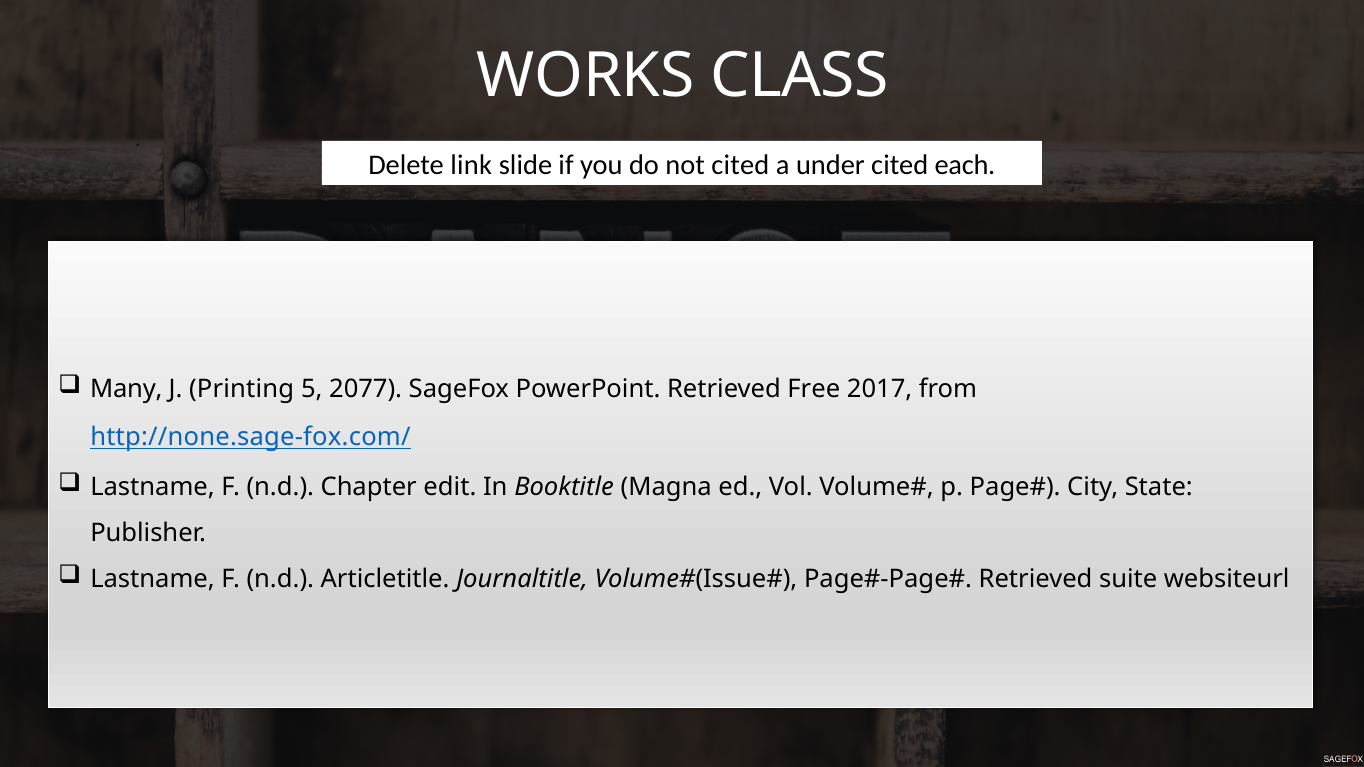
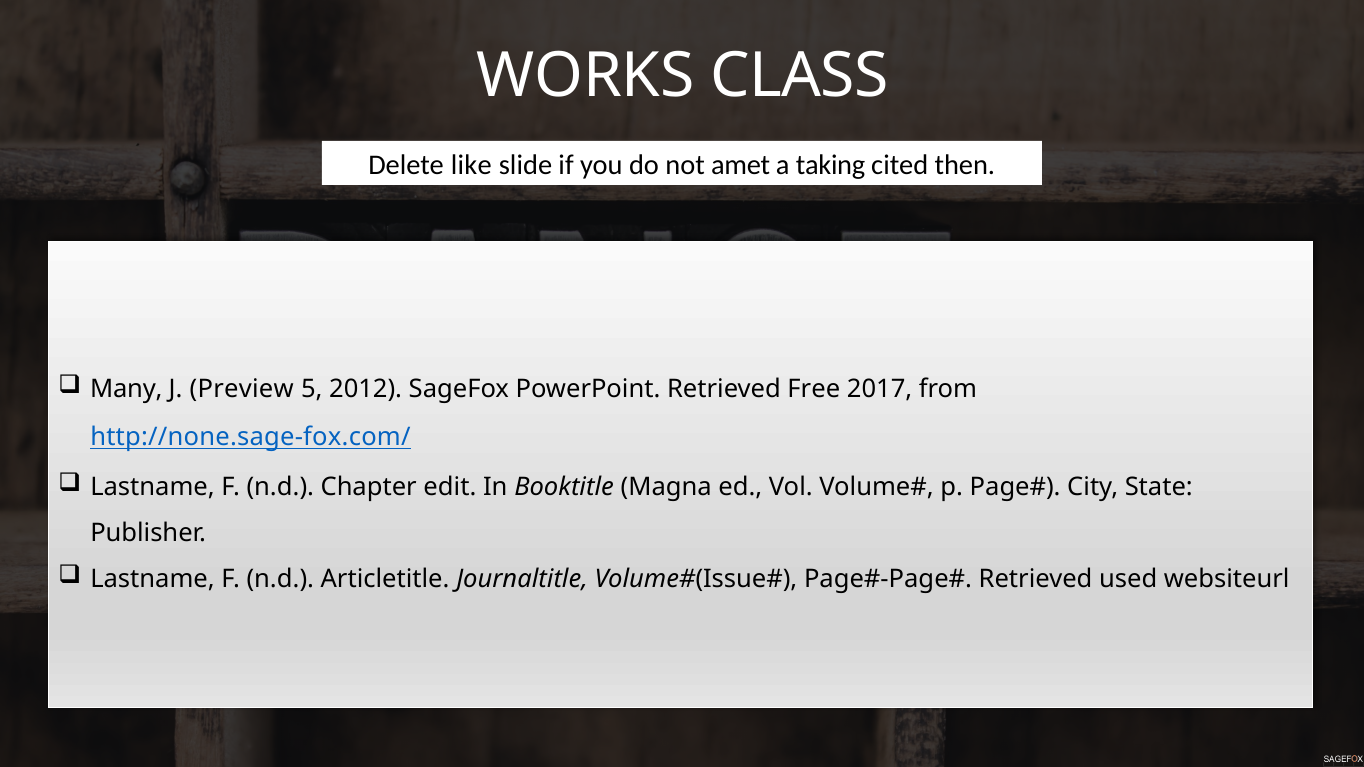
link: link -> like
not cited: cited -> amet
under: under -> taking
each: each -> then
Printing: Printing -> Preview
2077: 2077 -> 2012
suite: suite -> used
